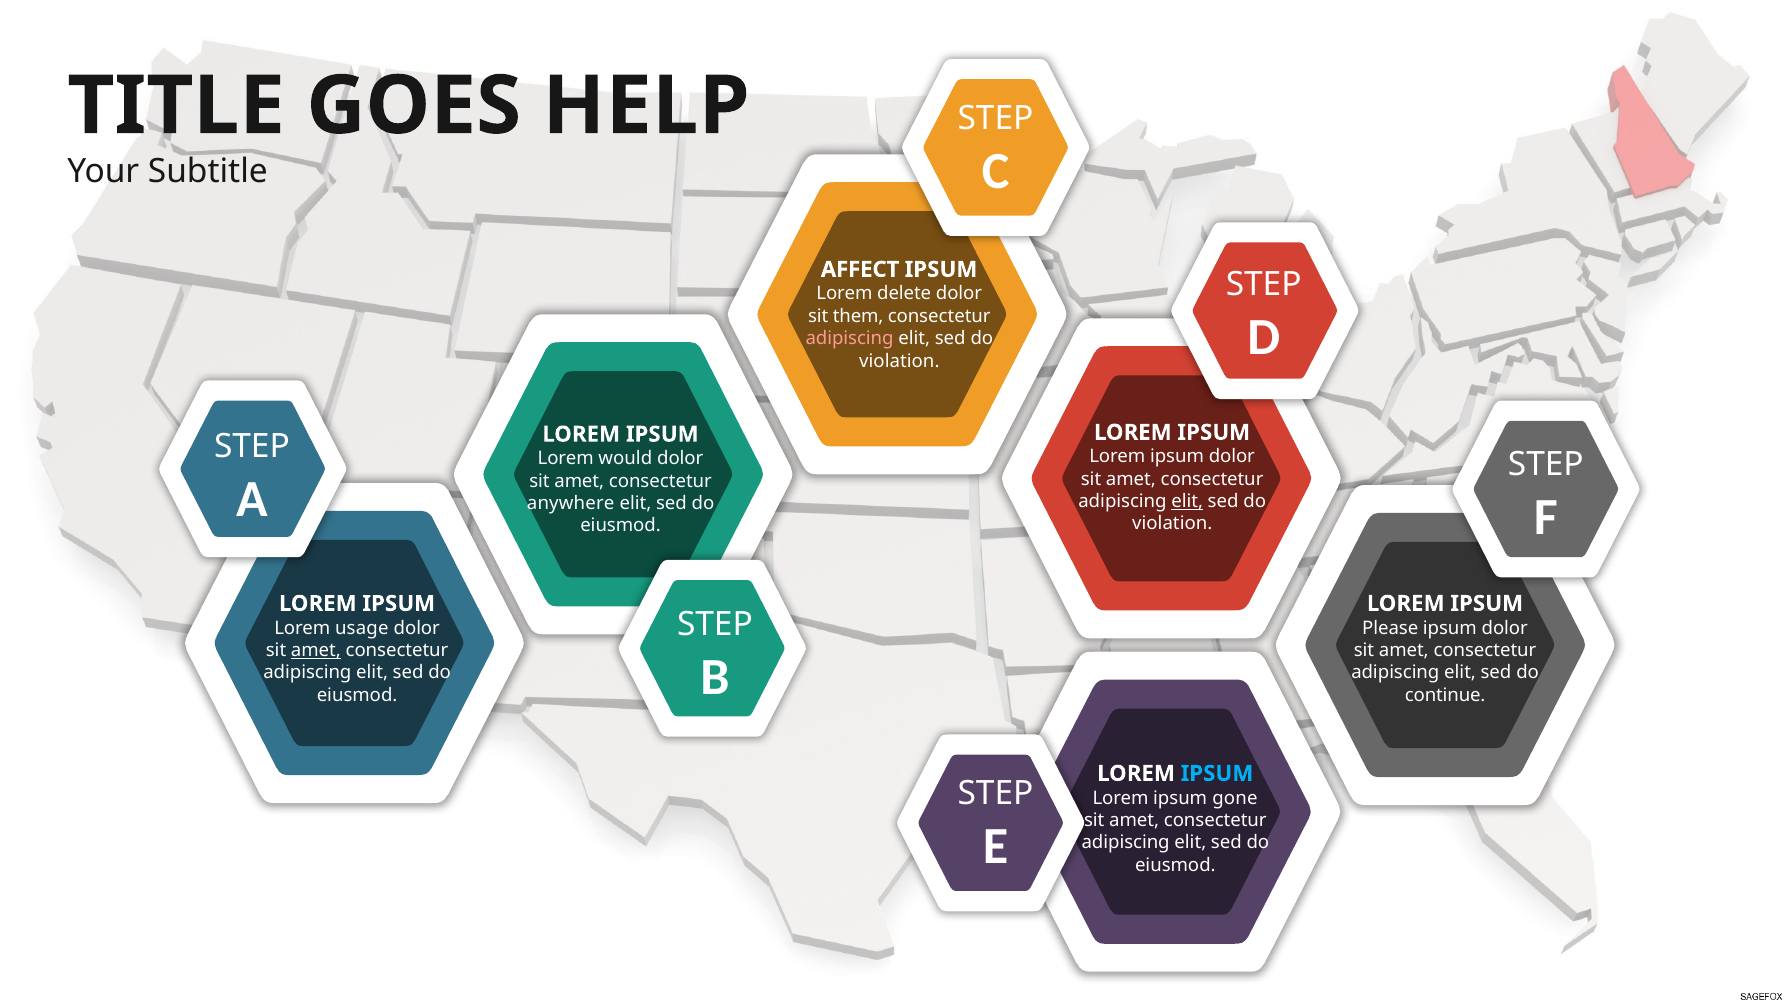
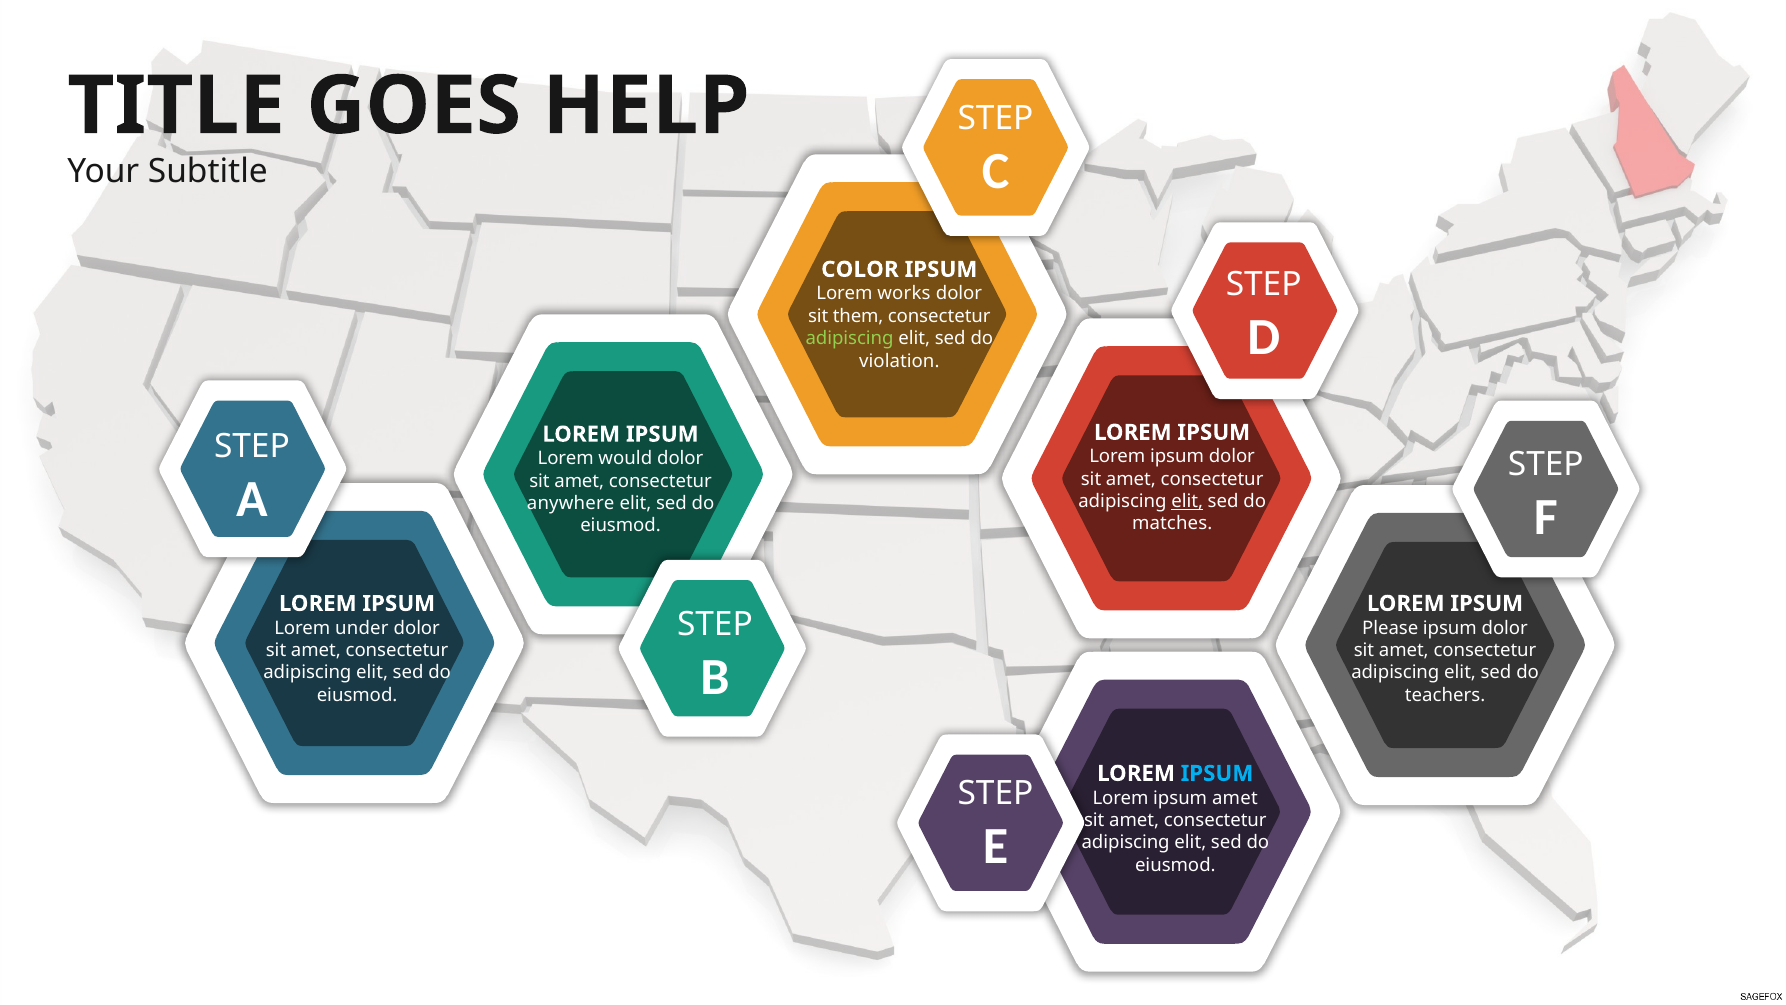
AFFECT: AFFECT -> COLOR
delete: delete -> works
adipiscing at (850, 338) colour: pink -> light green
violation at (1172, 524): violation -> matches
usage: usage -> under
amet at (316, 650) underline: present -> none
continue: continue -> teachers
ipsum gone: gone -> amet
